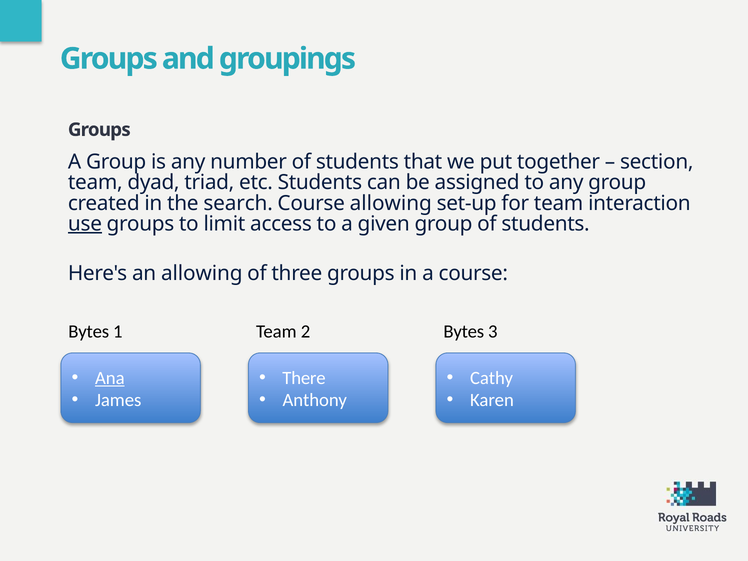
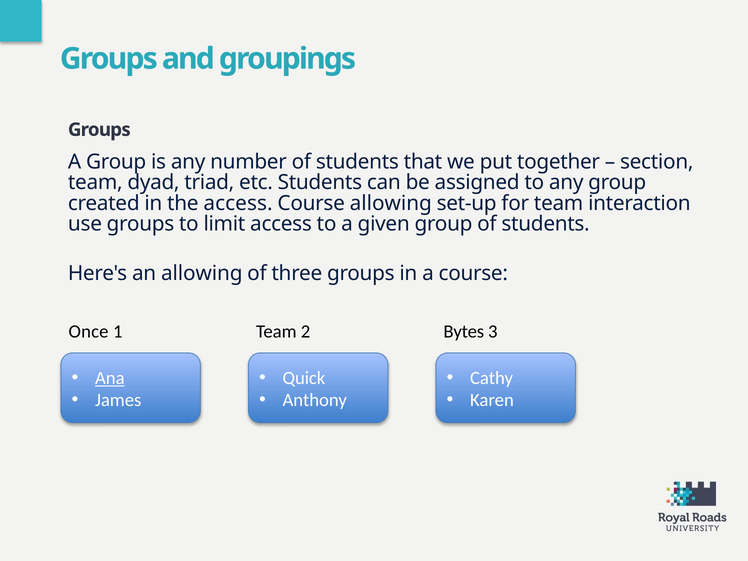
the search: search -> access
use underline: present -> none
Bytes at (89, 332): Bytes -> Once
There: There -> Quick
